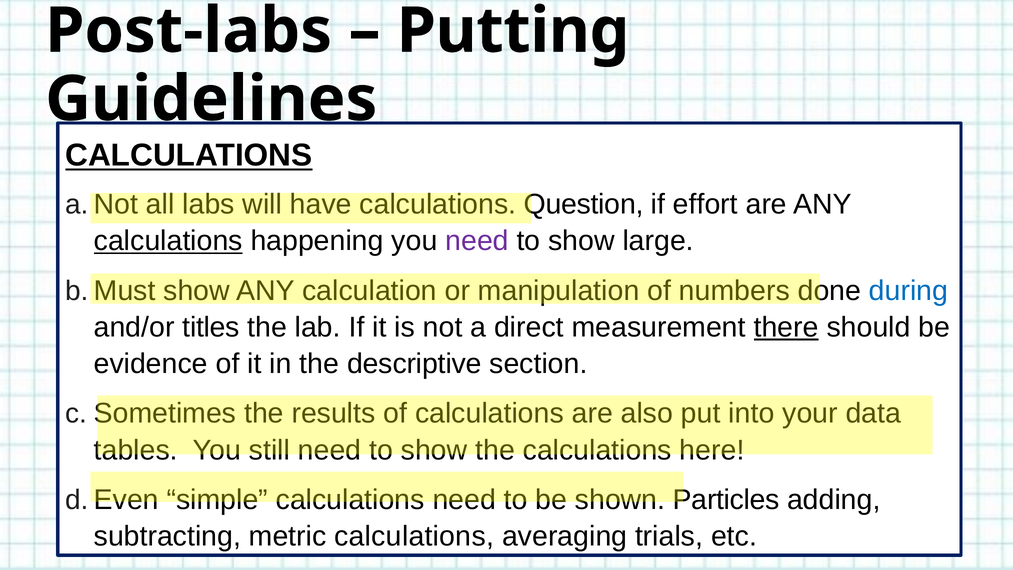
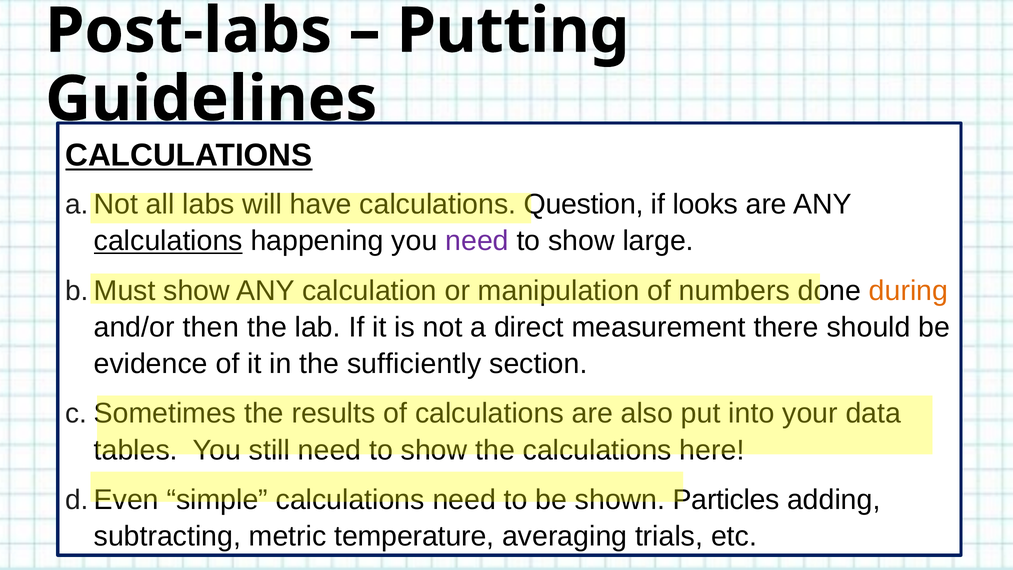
effort: effort -> looks
during colour: blue -> orange
titles: titles -> then
there underline: present -> none
descriptive: descriptive -> sufficiently
metric calculations: calculations -> temperature
